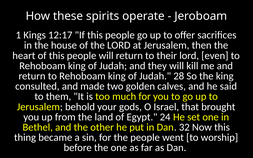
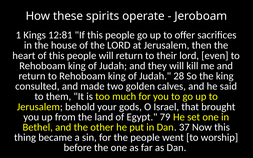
12:17: 12:17 -> 12:81
24: 24 -> 79
32: 32 -> 37
